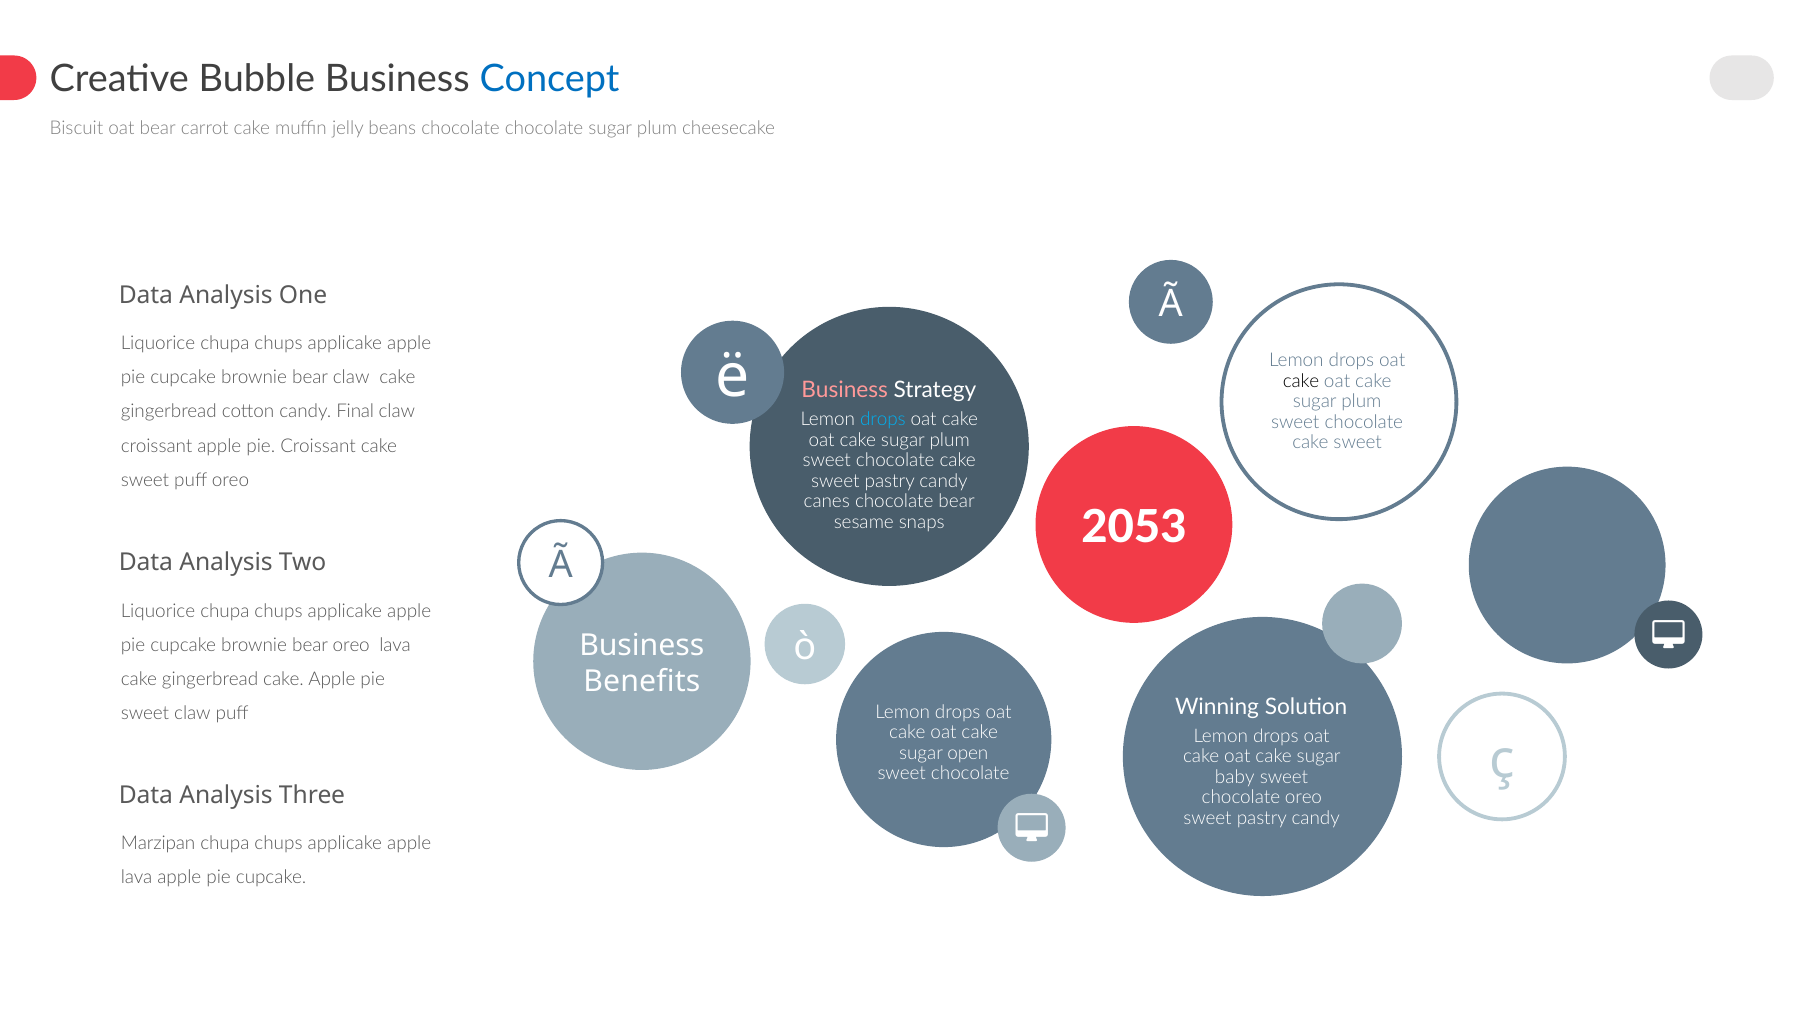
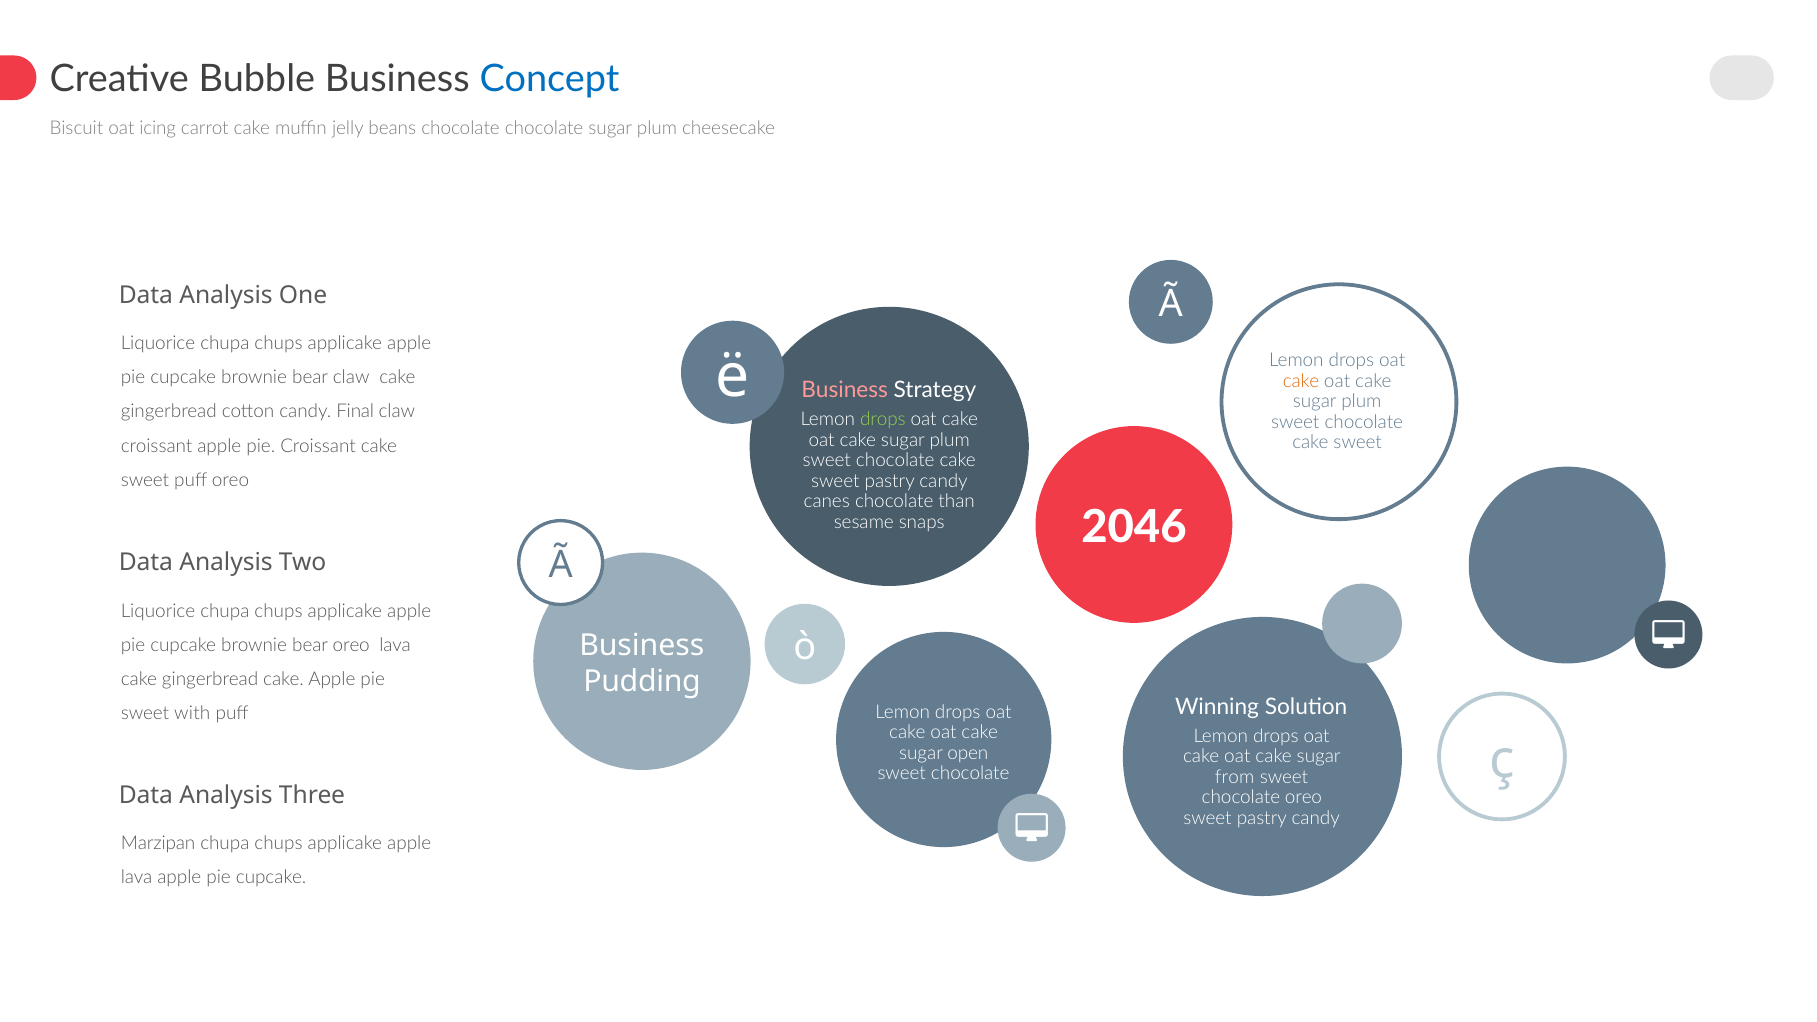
oat bear: bear -> icing
cake at (1301, 381) colour: black -> orange
drops at (883, 419) colour: light blue -> light green
chocolate bear: bear -> than
2053: 2053 -> 2046
Benefits: Benefits -> Pudding
sweet claw: claw -> with
baby: baby -> from
